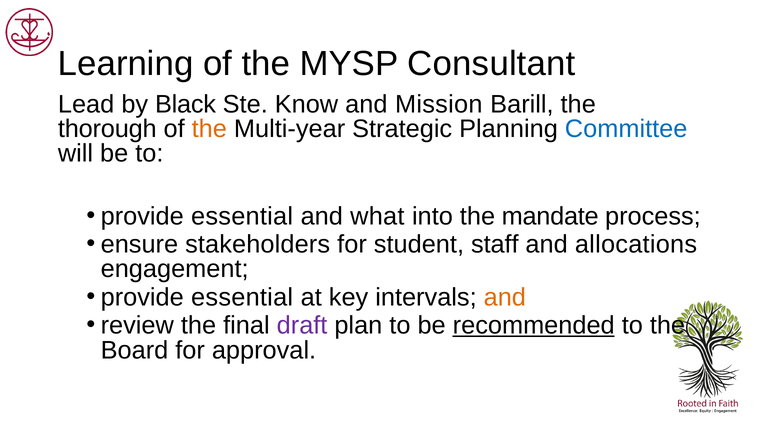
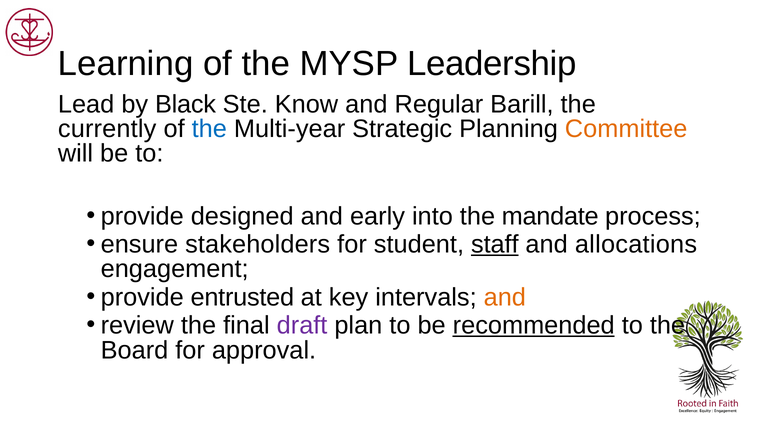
Consultant: Consultant -> Leadership
Mission: Mission -> Regular
thorough: thorough -> currently
the at (209, 129) colour: orange -> blue
Committee colour: blue -> orange
essential at (242, 216): essential -> designed
what: what -> early
staff underline: none -> present
essential at (242, 297): essential -> entrusted
